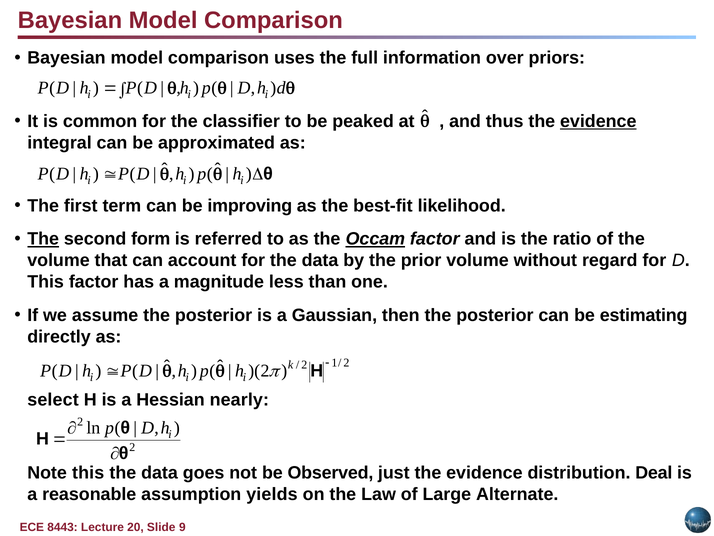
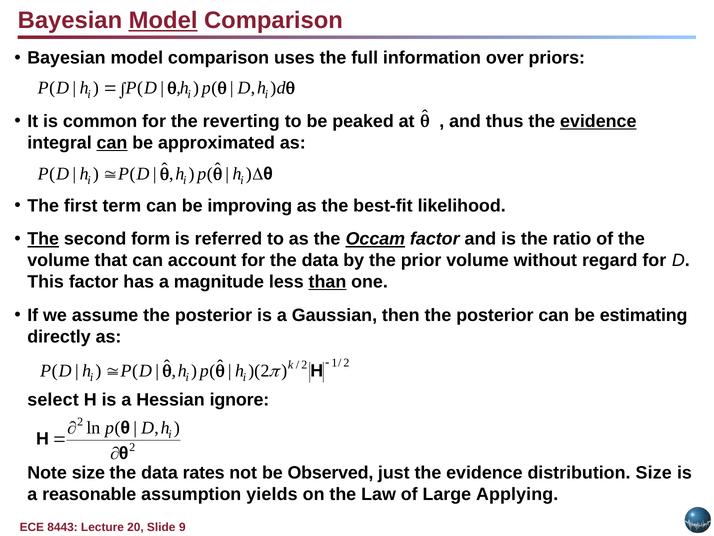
Model at (163, 20) underline: none -> present
classifier: classifier -> reverting
can at (112, 143) underline: none -> present
than underline: none -> present
nearly: nearly -> ignore
Note this: this -> size
goes: goes -> rates
distribution Deal: Deal -> Size
Alternate: Alternate -> Applying
